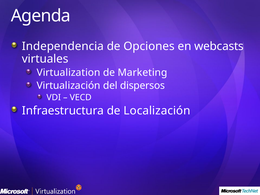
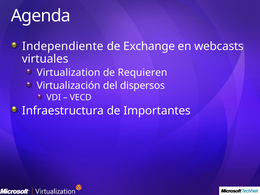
Independencia: Independencia -> Independiente
Opciones: Opciones -> Exchange
Marketing: Marketing -> Requieren
Localización: Localización -> Importantes
